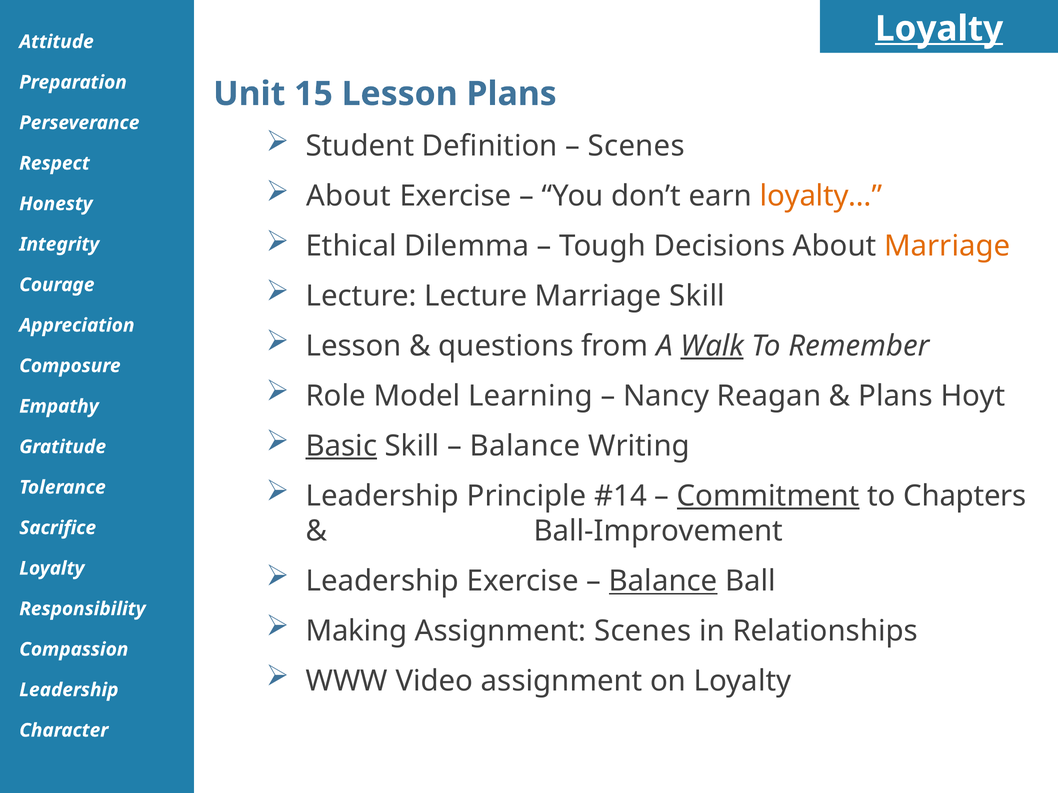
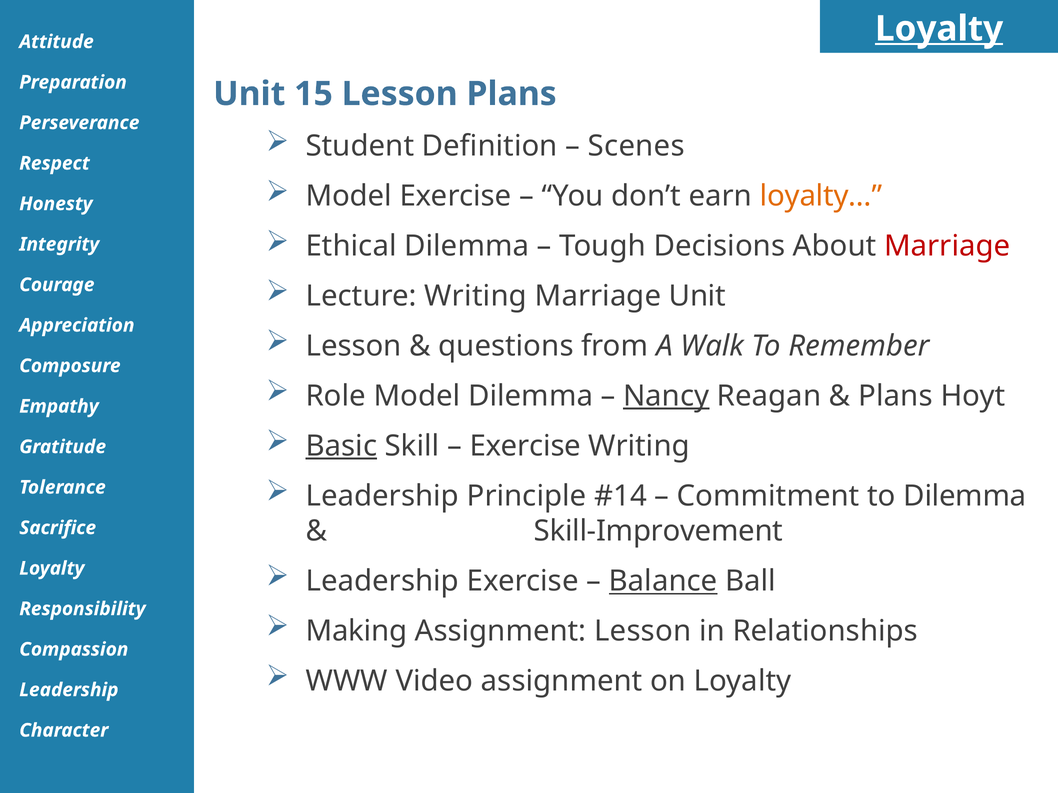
About at (349, 196): About -> Model
Marriage at (947, 246) colour: orange -> red
Lecture Lecture: Lecture -> Writing
Marriage Skill: Skill -> Unit
Walk underline: present -> none
Model Learning: Learning -> Dilemma
Nancy underline: none -> present
Balance at (525, 446): Balance -> Exercise
Commitment underline: present -> none
to Chapters: Chapters -> Dilemma
Ball-Improvement: Ball-Improvement -> Skill-Improvement
Assignment Scenes: Scenes -> Lesson
